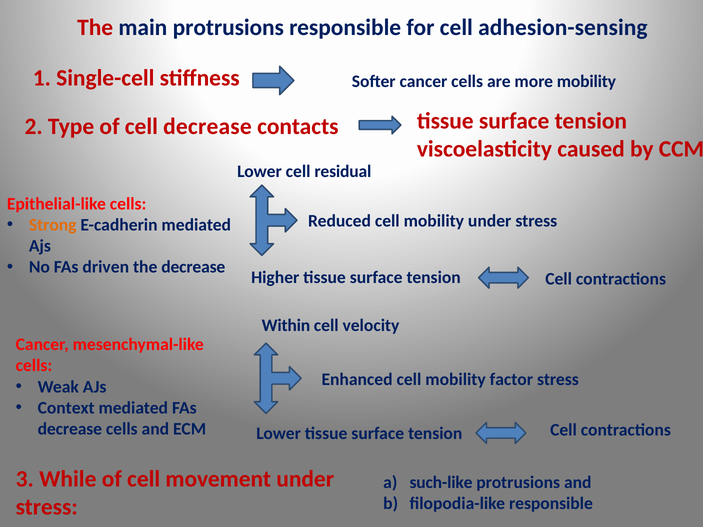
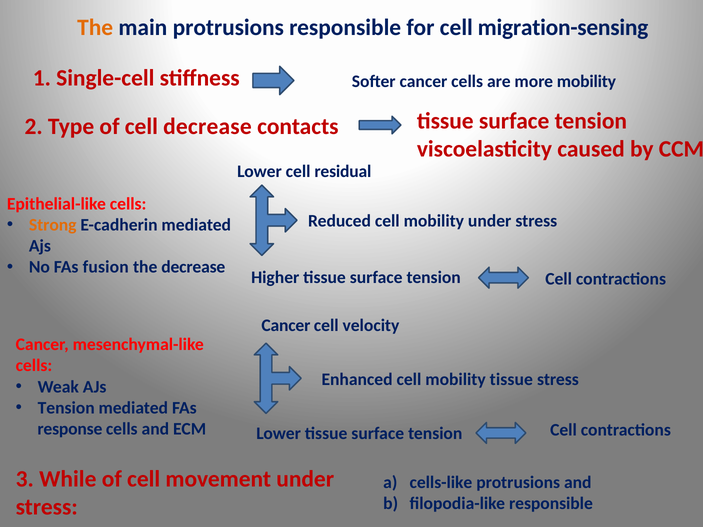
The at (95, 27) colour: red -> orange
adhesion-sensing: adhesion-sensing -> migration-sensing
driven: driven -> fusion
Within at (286, 326): Within -> Cancer
mobility factor: factor -> tissue
Context at (66, 408): Context -> Tension
decrease at (70, 429): decrease -> response
such-like: such-like -> cells-like
